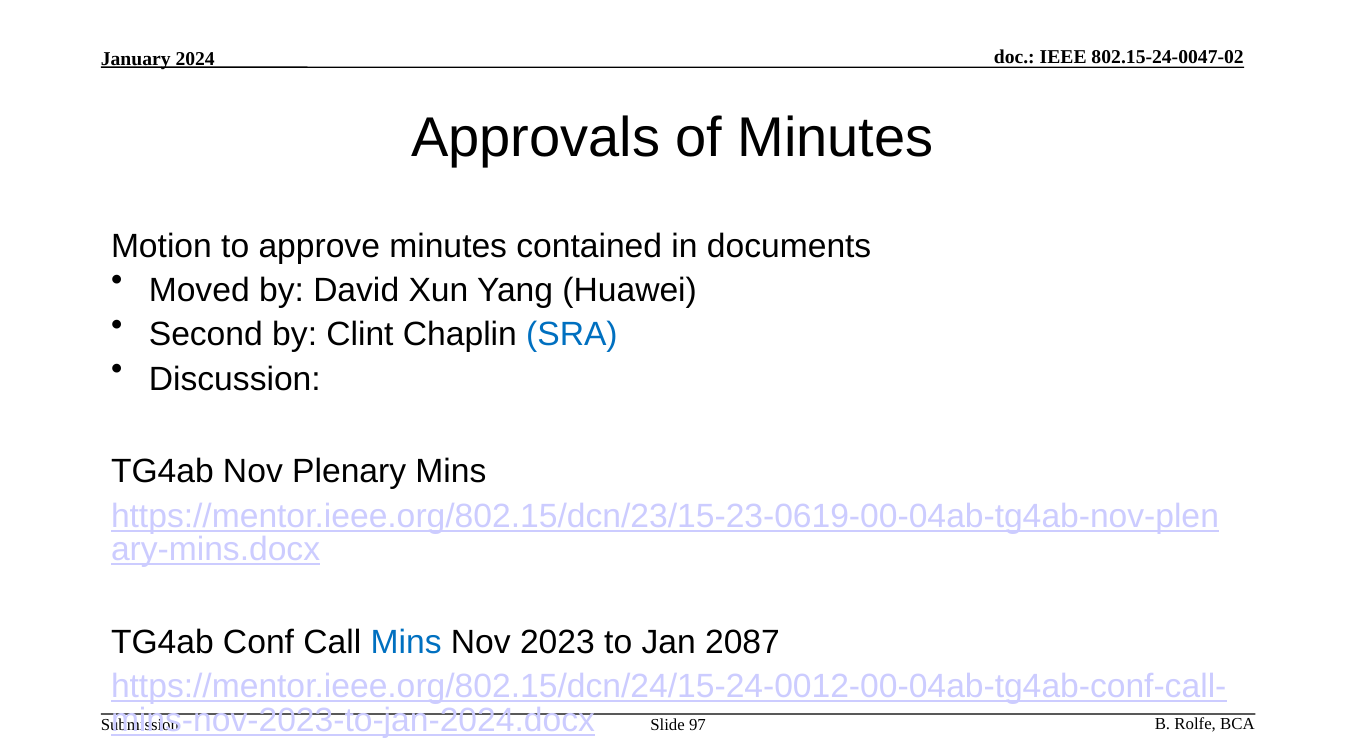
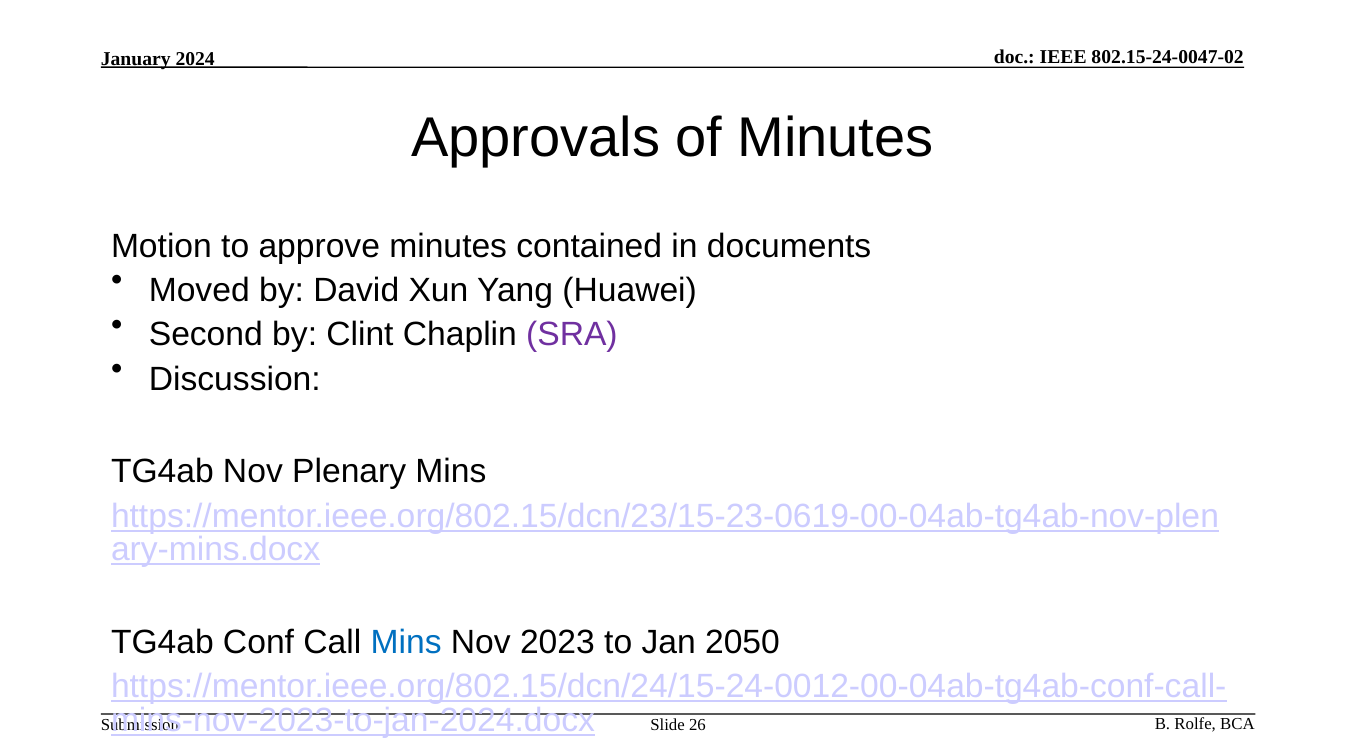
SRA colour: blue -> purple
2087: 2087 -> 2050
97: 97 -> 26
